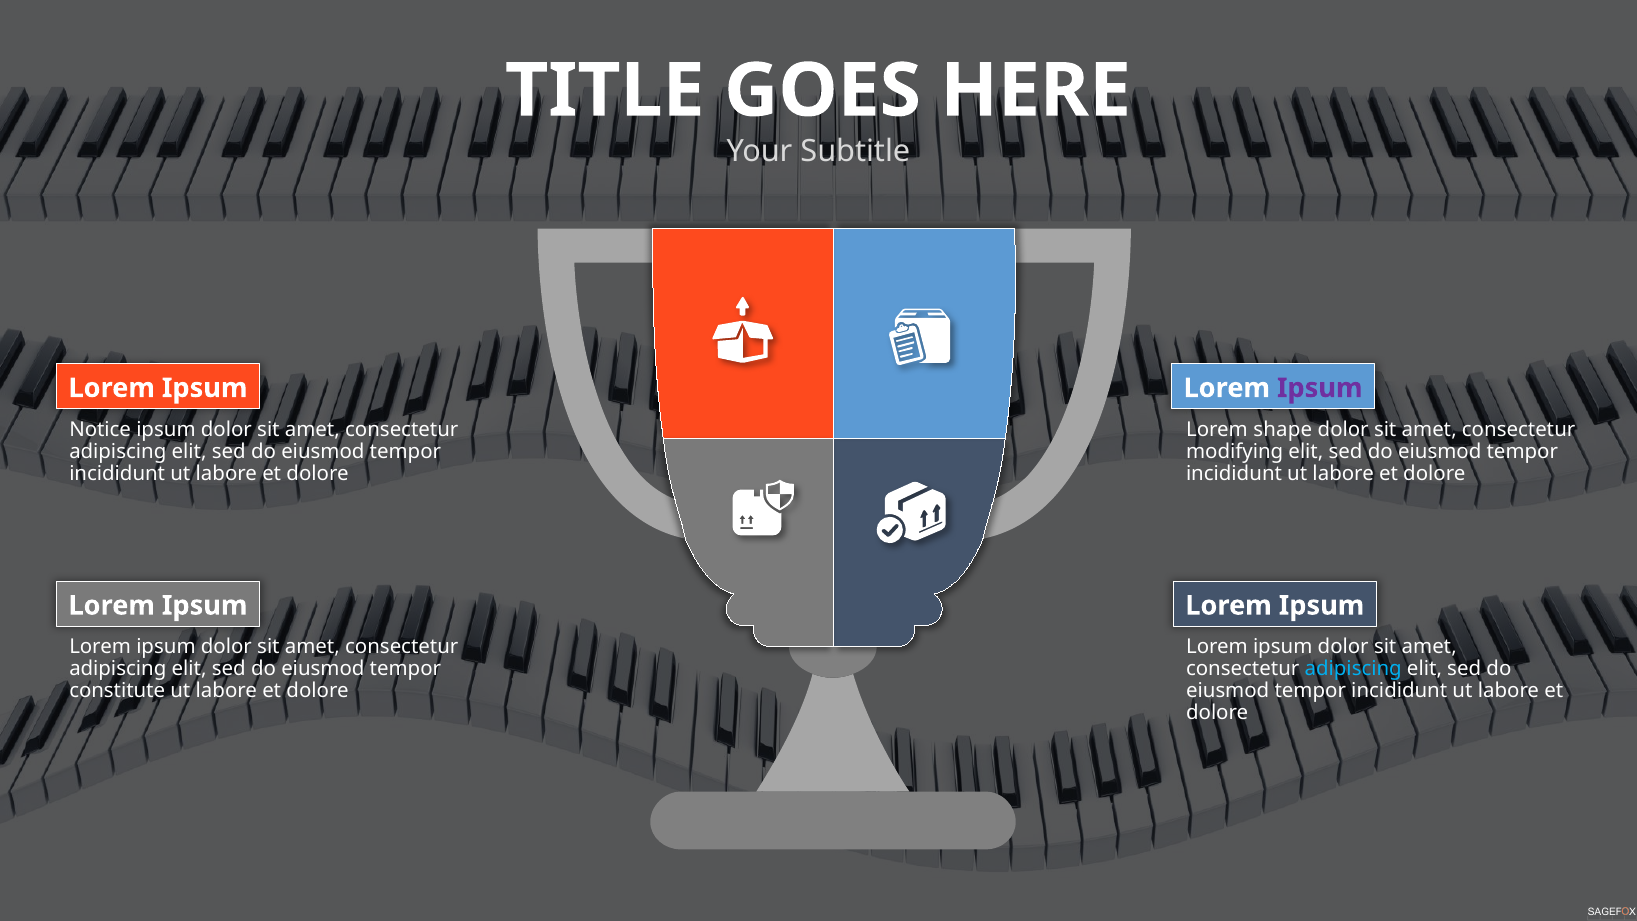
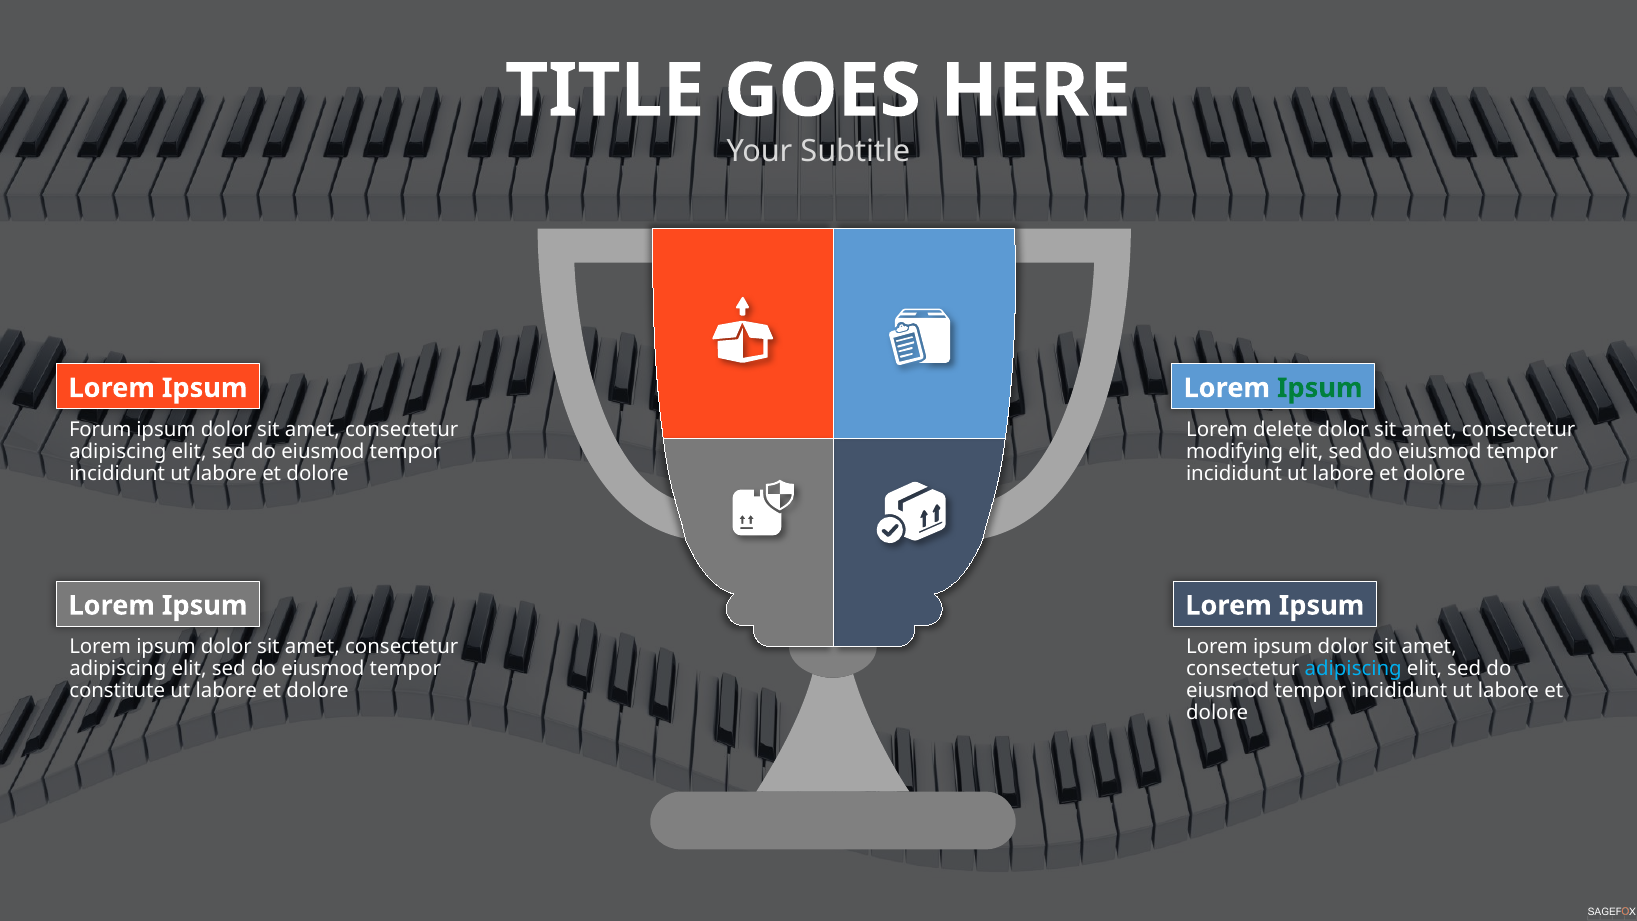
Ipsum at (1320, 388) colour: purple -> green
Notice: Notice -> Forum
shape: shape -> delete
